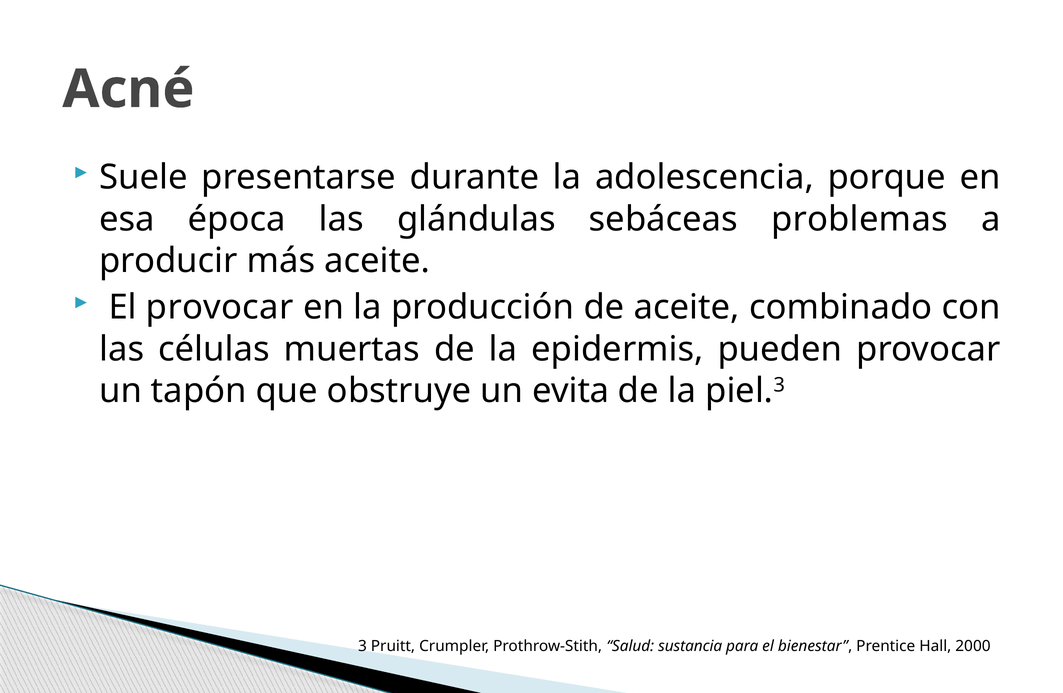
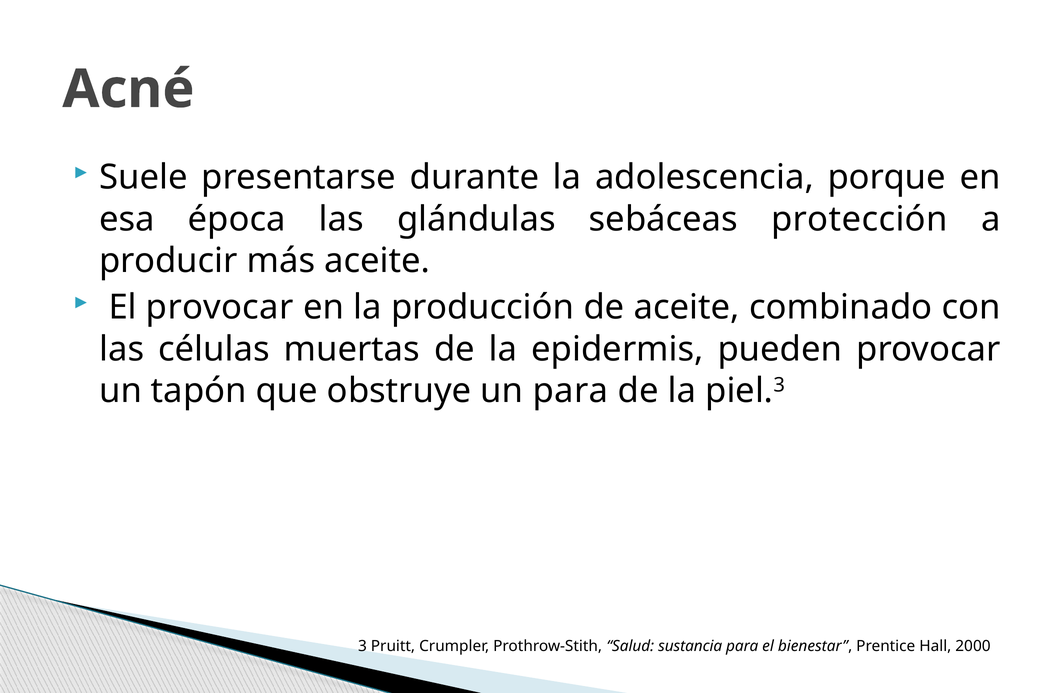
problemas: problemas -> protección
un evita: evita -> para
